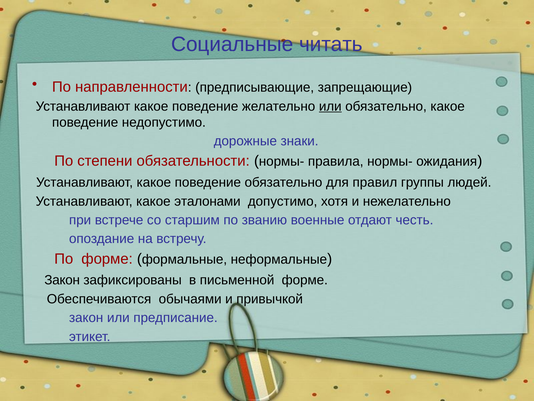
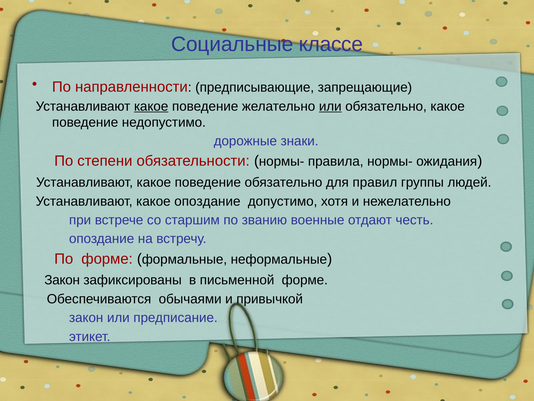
читать: читать -> классе
какое at (151, 106) underline: none -> present
какое эталонами: эталонами -> опоздание
